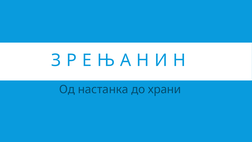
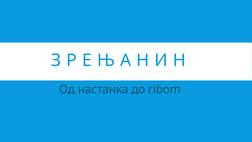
храни: храни -> ribom
